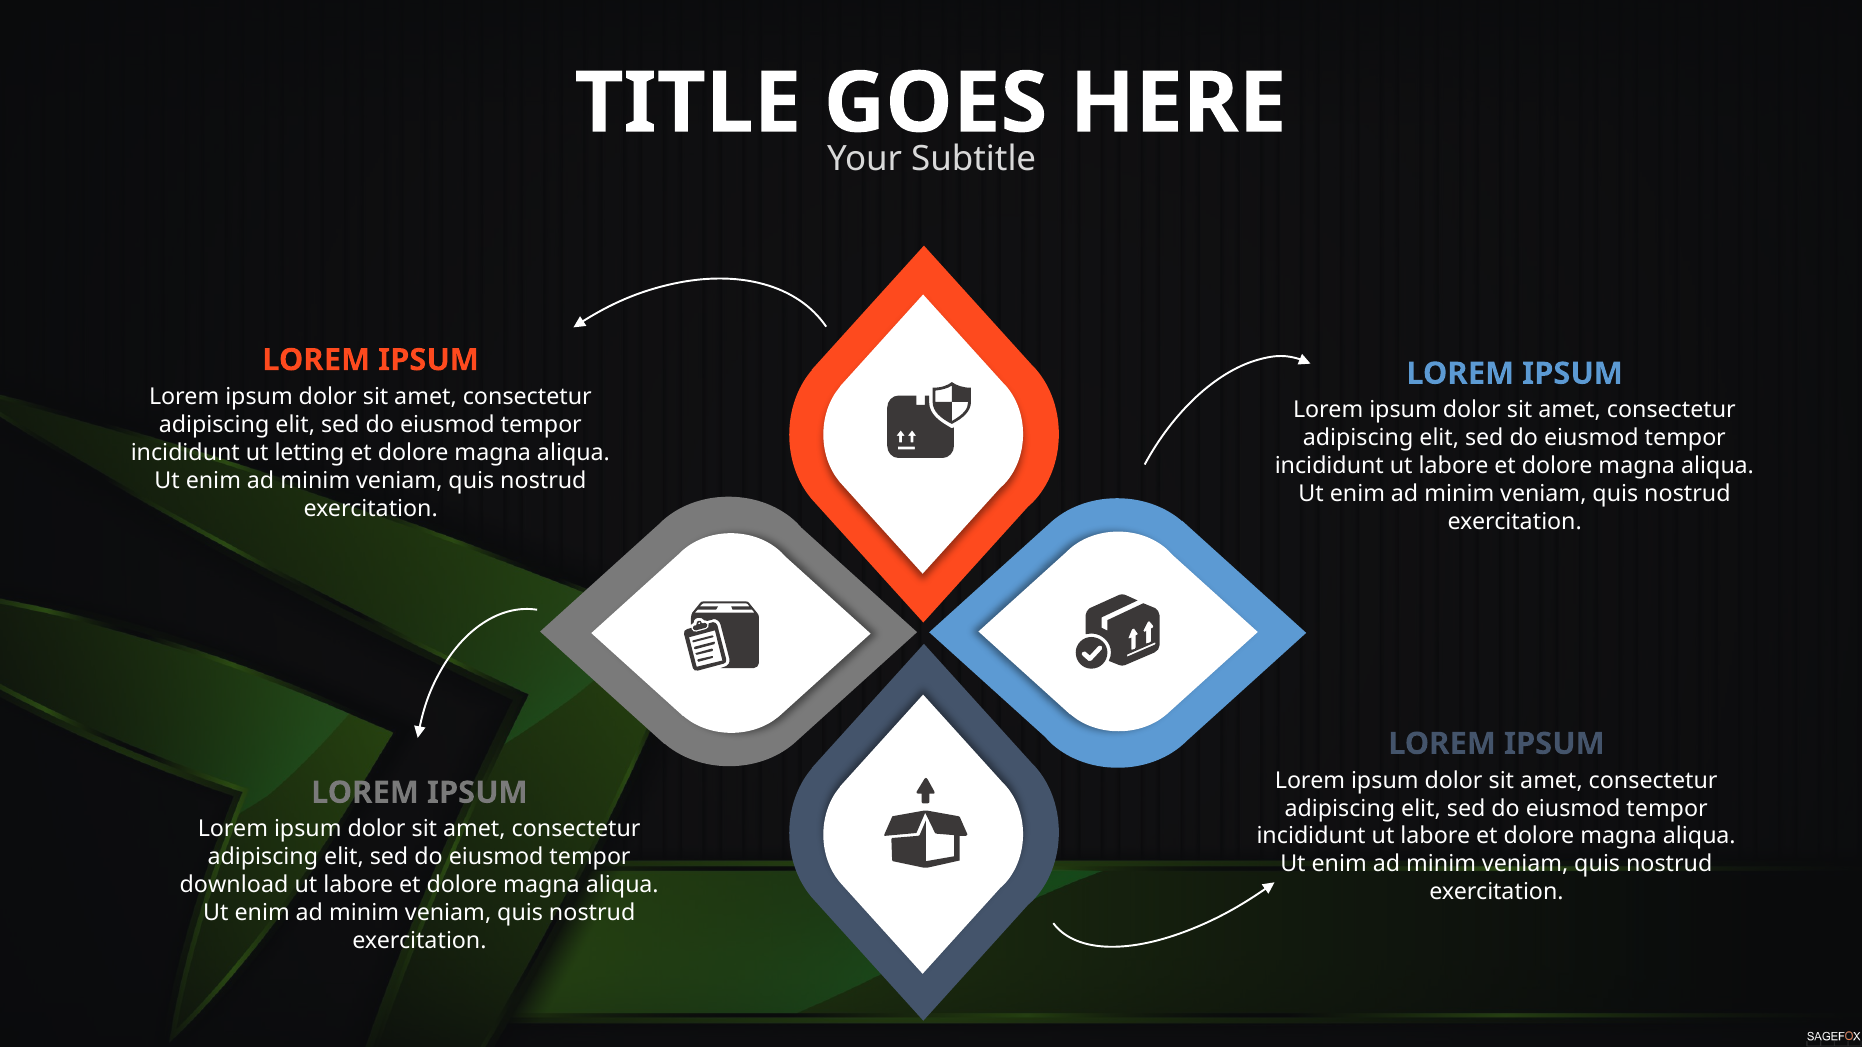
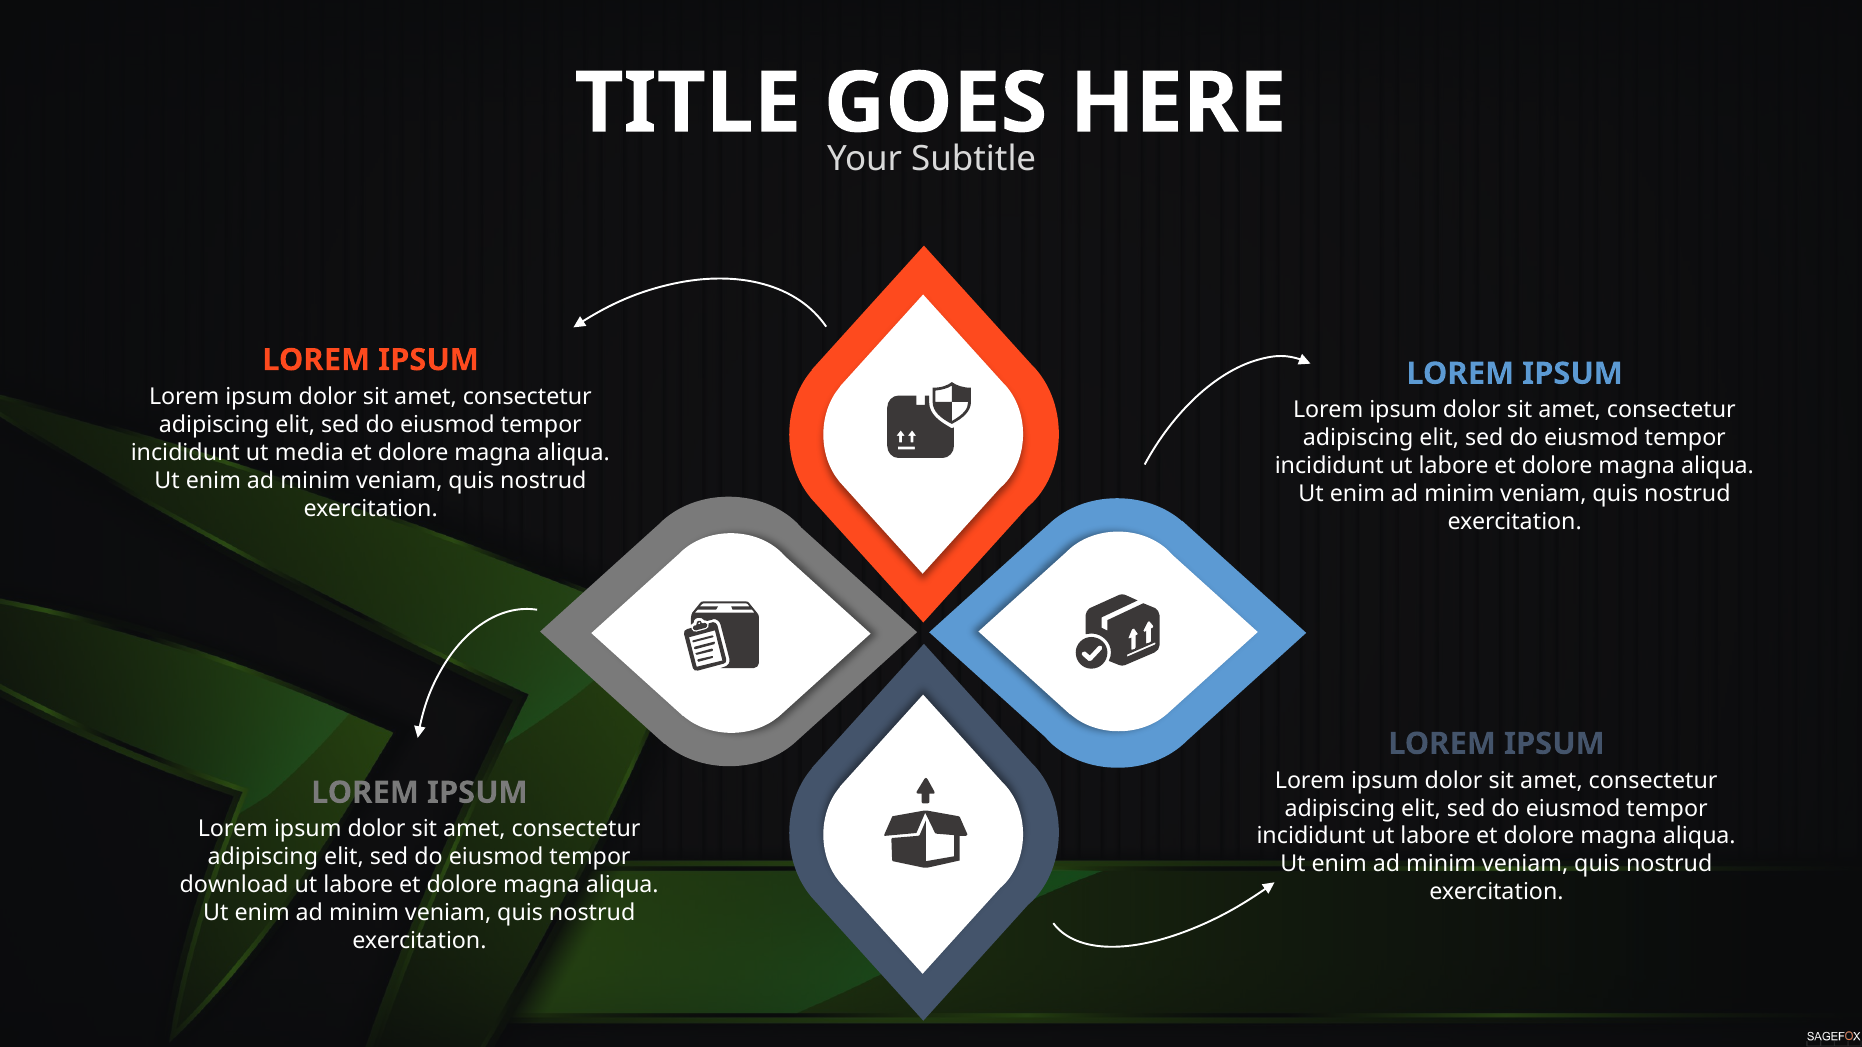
letting: letting -> media
